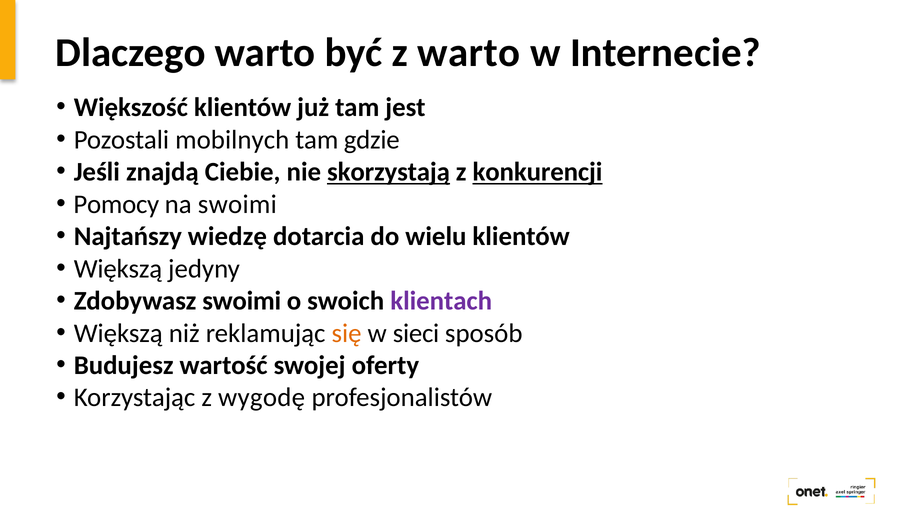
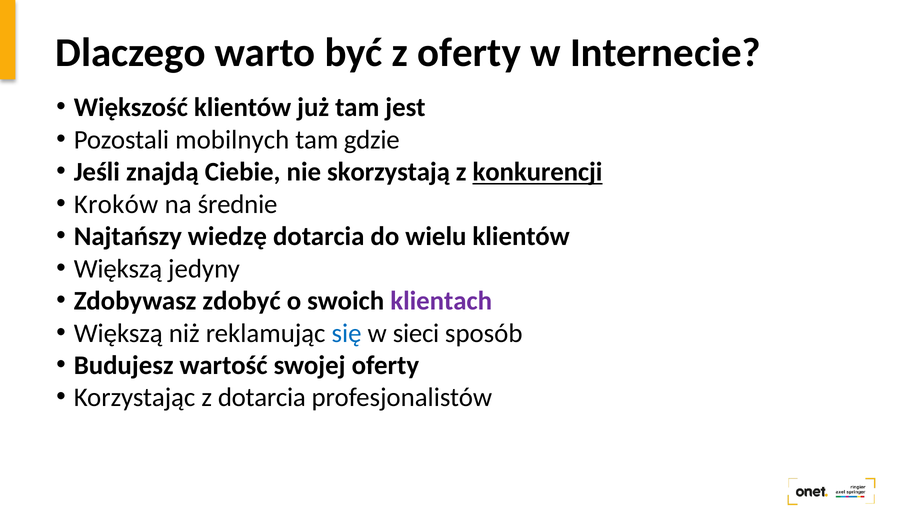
z warto: warto -> oferty
skorzystają underline: present -> none
Pomocy: Pomocy -> Kroków
na swoimi: swoimi -> średnie
Zdobywasz swoimi: swoimi -> zdobyć
się colour: orange -> blue
z wygodę: wygodę -> dotarcia
